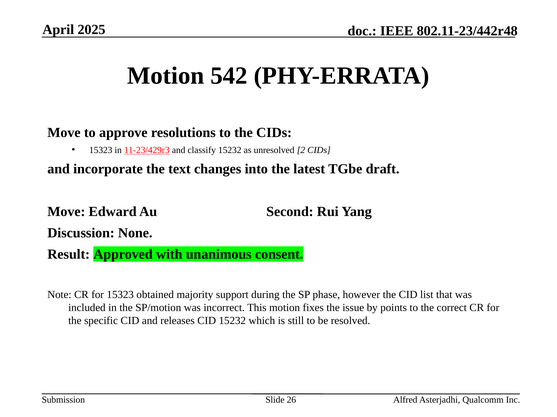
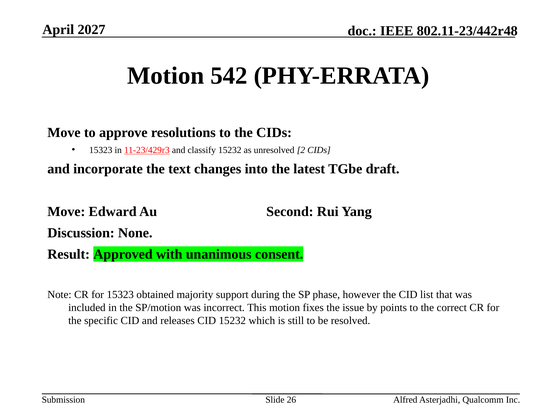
2025: 2025 -> 2027
